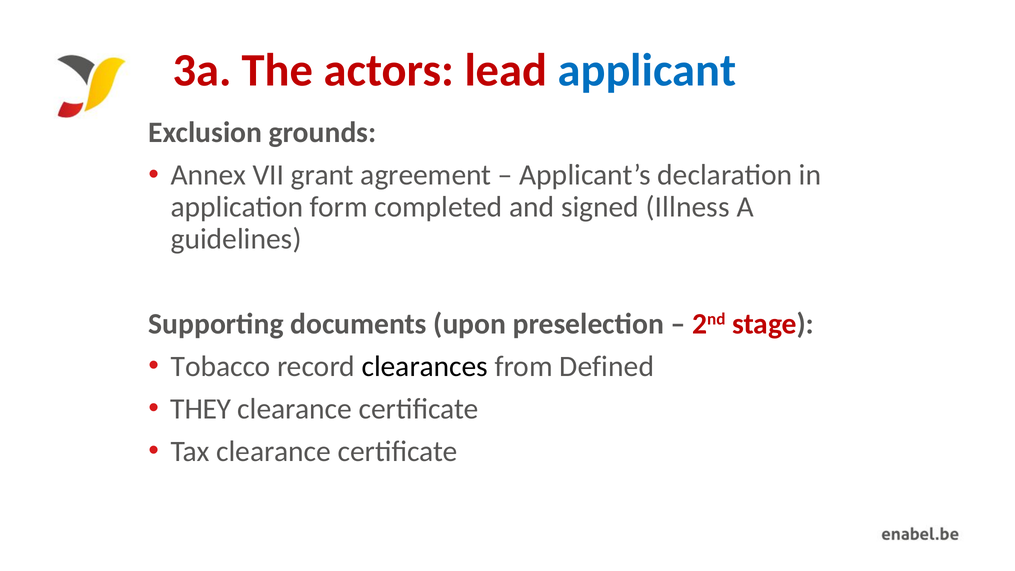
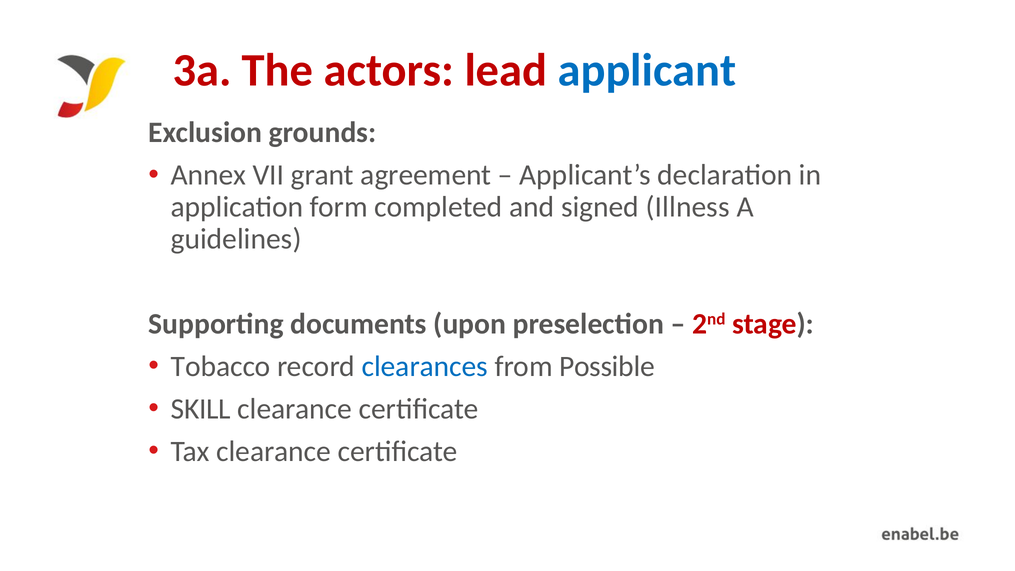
clearances colour: black -> blue
Defined: Defined -> Possible
THEY: THEY -> SKILL
